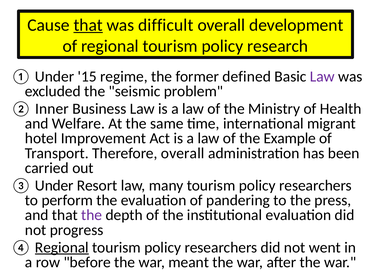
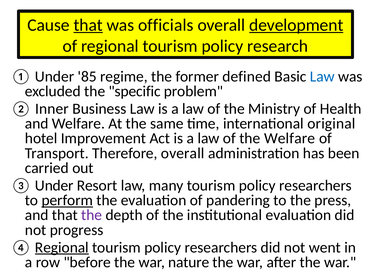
difficult: difficult -> officials
development underline: none -> present
15: 15 -> 85
Law at (322, 77) colour: purple -> blue
seismic: seismic -> specific
migrant: migrant -> original
the Example: Example -> Welfare
perform underline: none -> present
meant: meant -> nature
